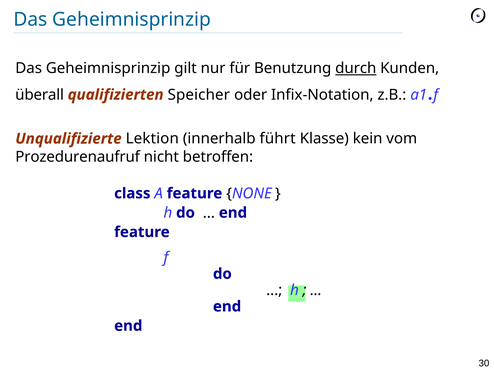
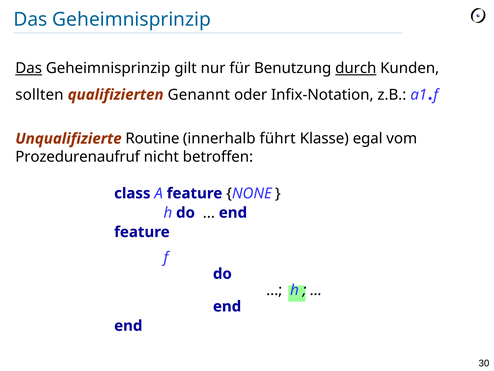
Das at (29, 68) underline: none -> present
überall: überall -> sollten
Speicher: Speicher -> Genannt
Lektion: Lektion -> Routine
kein: kein -> egal
